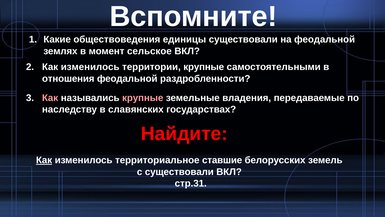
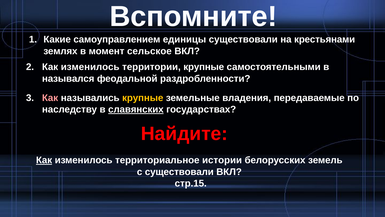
обществоведения: обществоведения -> самоуправлением
на феодальной: феодальной -> крестьянами
отношения: отношения -> назывался
крупные at (143, 98) colour: pink -> yellow
славянских underline: none -> present
ставшие: ставшие -> истории
стр.31: стр.31 -> стр.15
